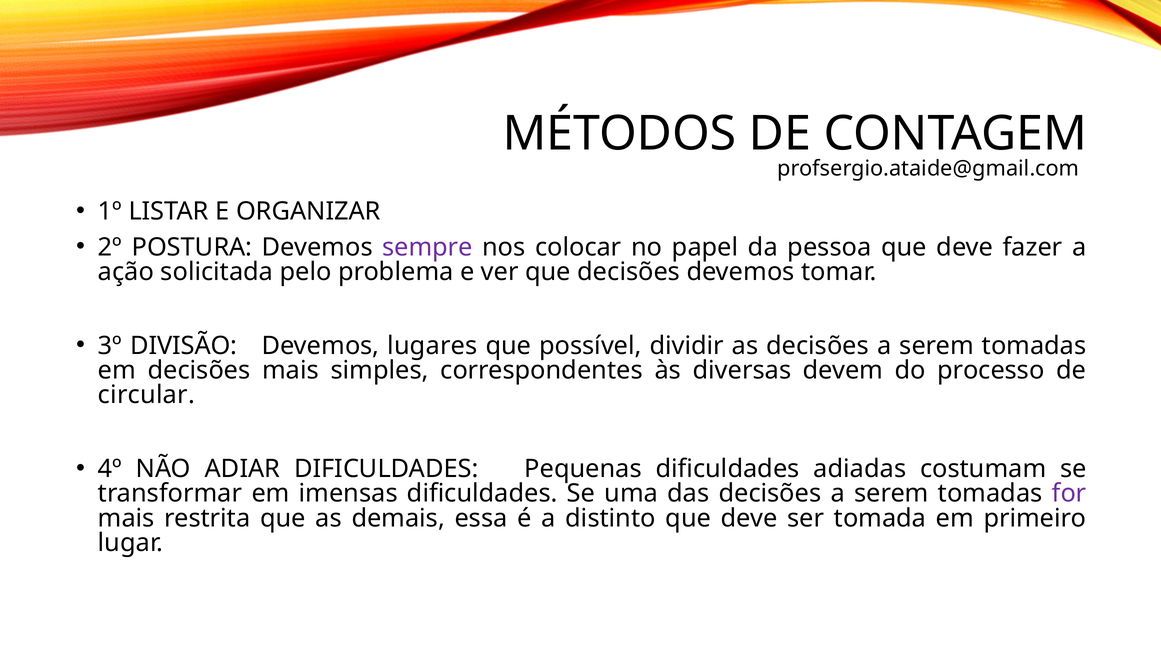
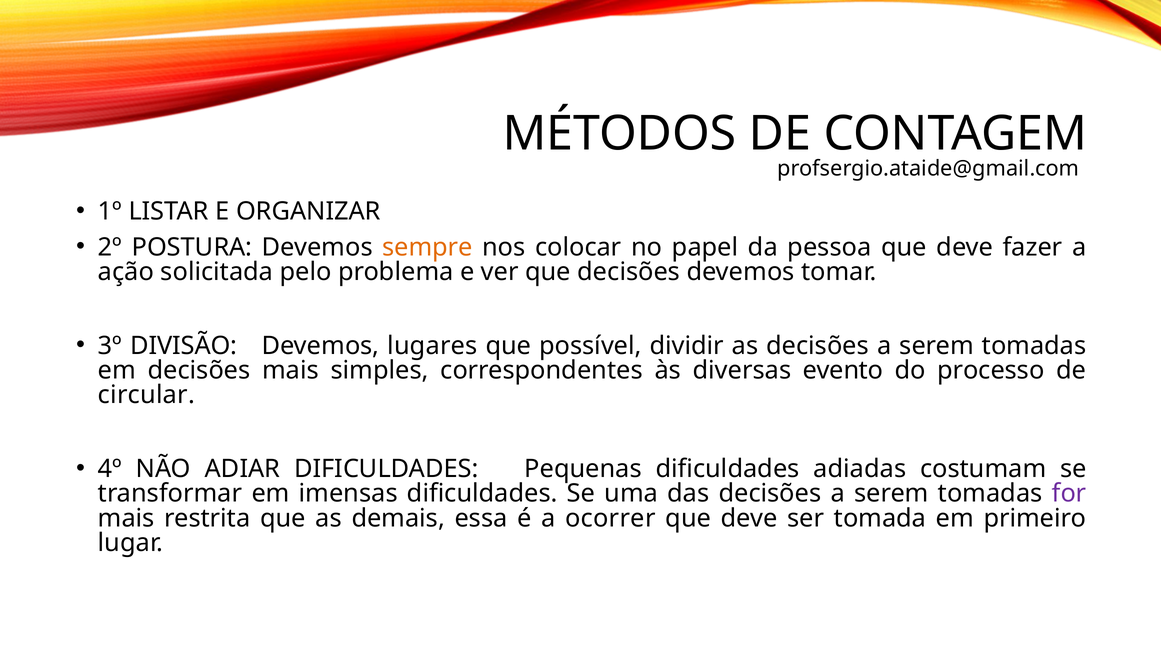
sempre colour: purple -> orange
devem: devem -> evento
distinto: distinto -> ocorrer
